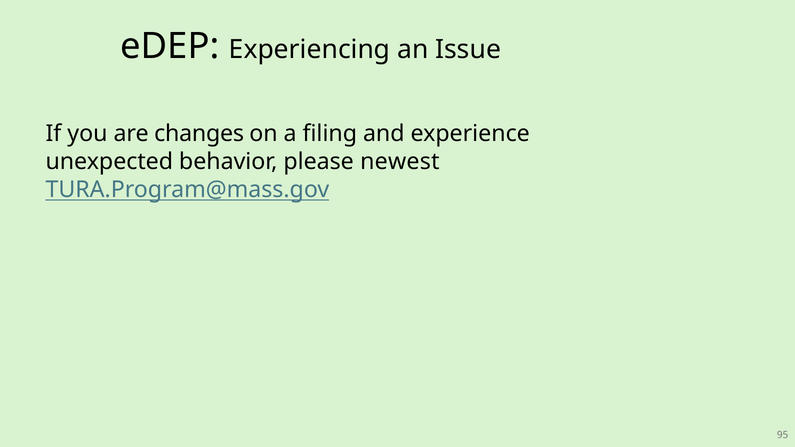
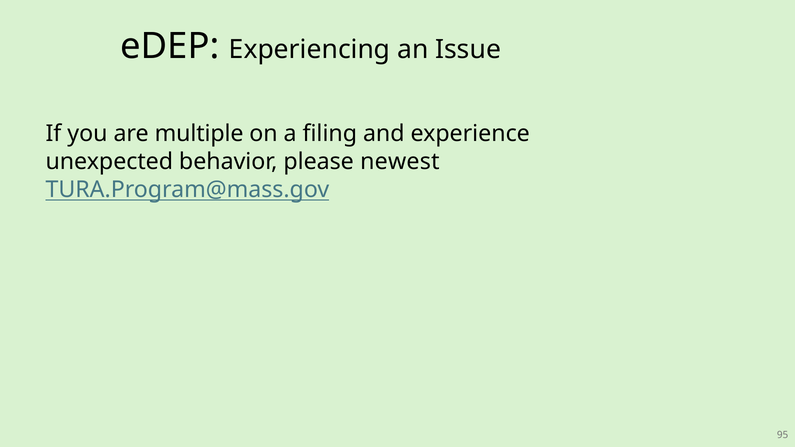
changes: changes -> multiple
